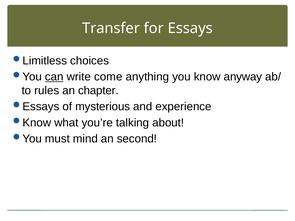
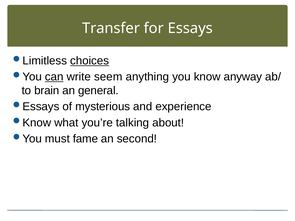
choices underline: none -> present
come: come -> seem
rules: rules -> brain
chapter: chapter -> general
mind: mind -> fame
